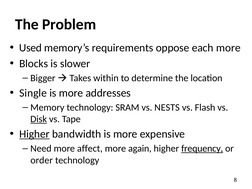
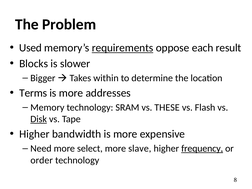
requirements underline: none -> present
each more: more -> result
Single: Single -> Terms
NESTS: NESTS -> THESE
Higher at (34, 134) underline: present -> none
affect: affect -> select
again: again -> slave
